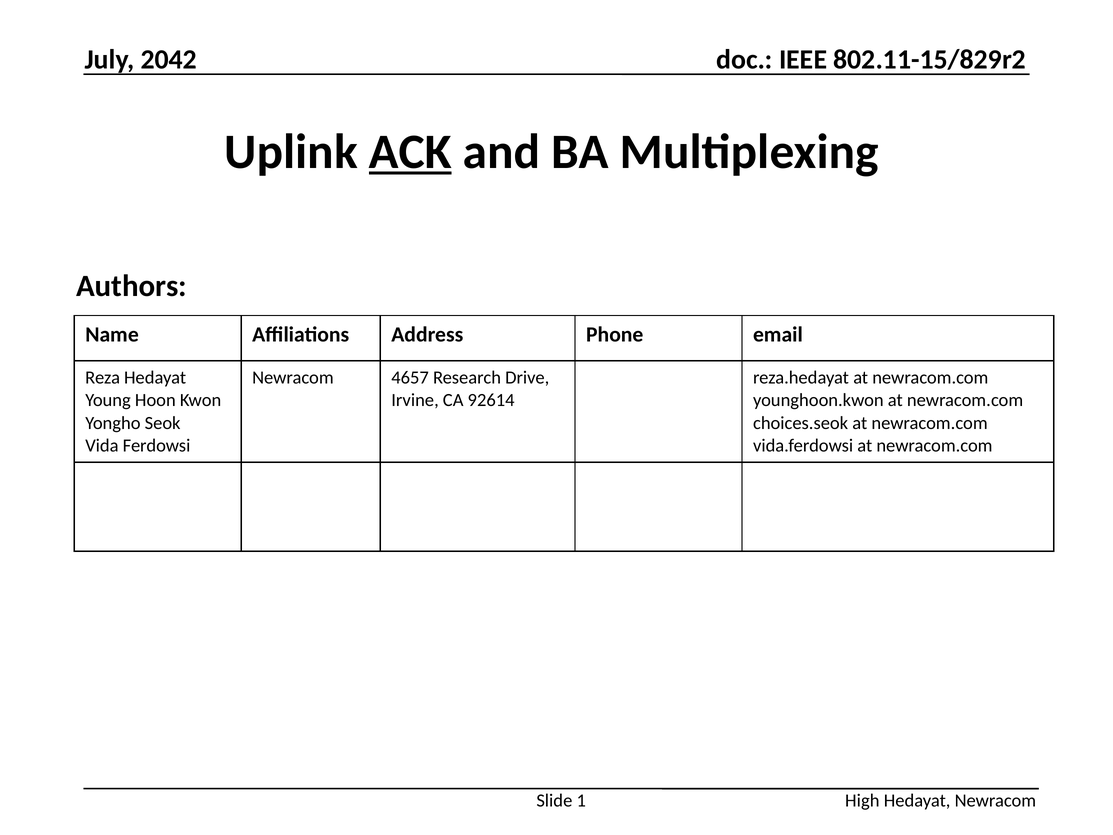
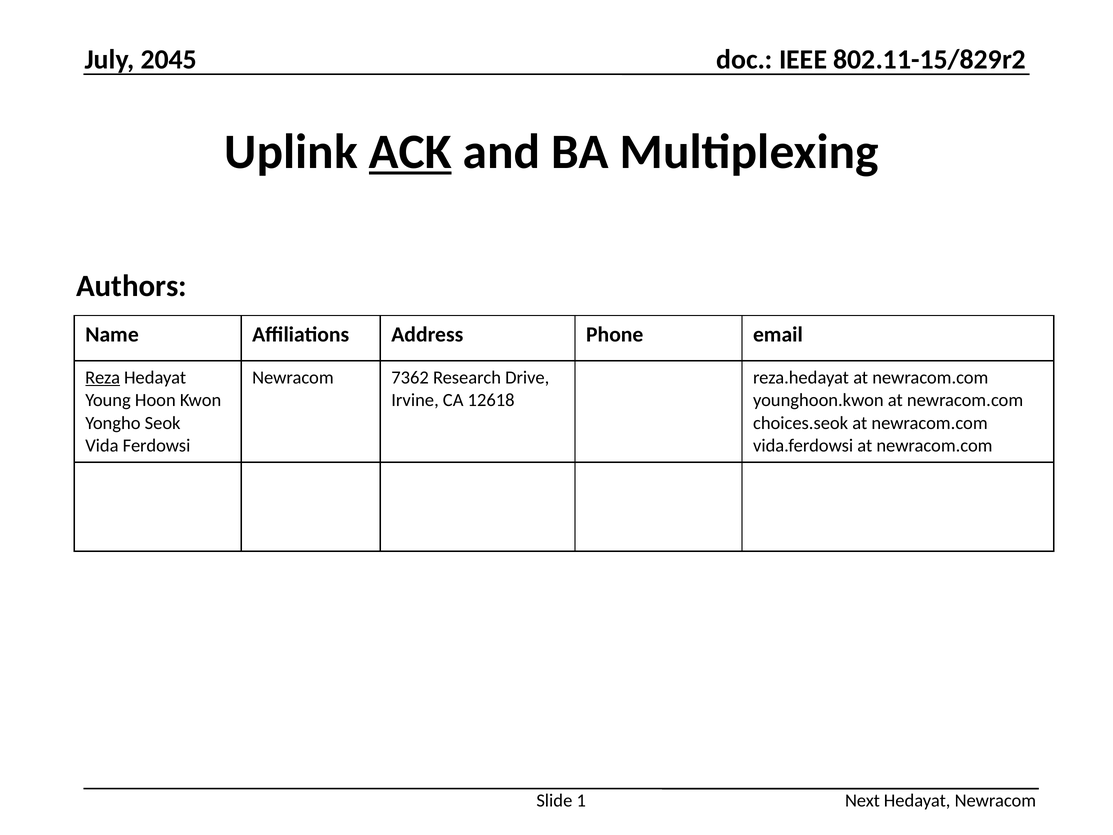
2042: 2042 -> 2045
Reza underline: none -> present
4657: 4657 -> 7362
92614: 92614 -> 12618
High: High -> Next
